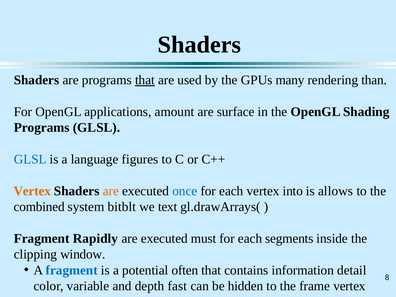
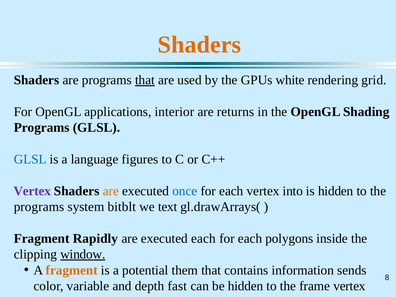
Shaders at (199, 45) colour: black -> orange
many: many -> white
than: than -> grid
amount: amount -> interior
surface: surface -> returns
Vertex at (32, 191) colour: orange -> purple
is allows: allows -> hidden
combined at (39, 207): combined -> programs
executed must: must -> each
segments: segments -> polygons
window underline: none -> present
fragment at (72, 270) colour: blue -> orange
often: often -> them
detail: detail -> sends
